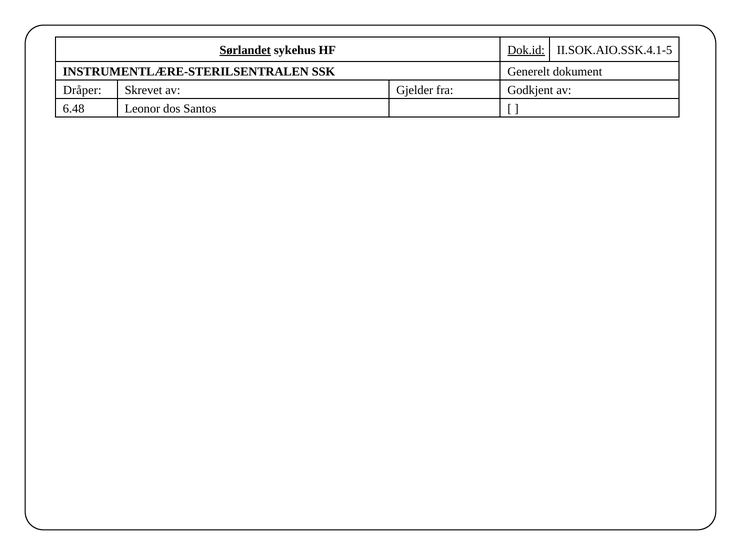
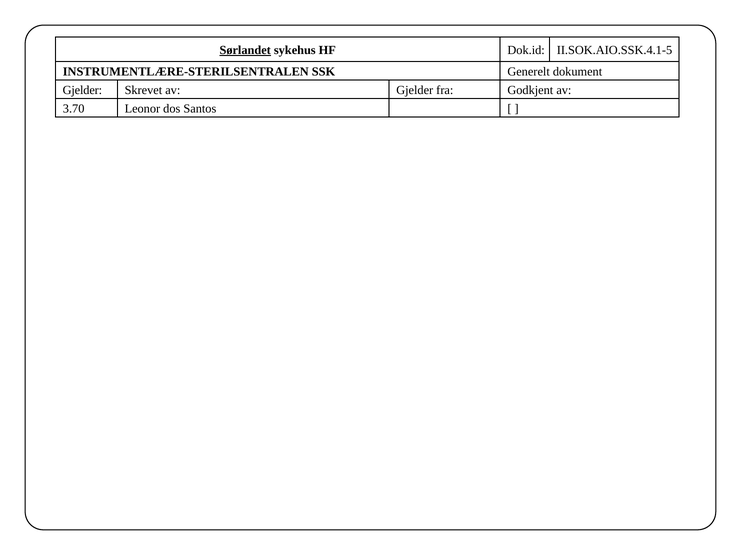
Dok.id underline: present -> none
Dråper at (82, 90): Dråper -> Gjelder
6.48: 6.48 -> 3.70
